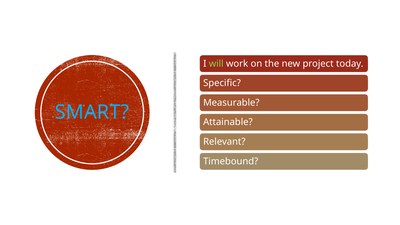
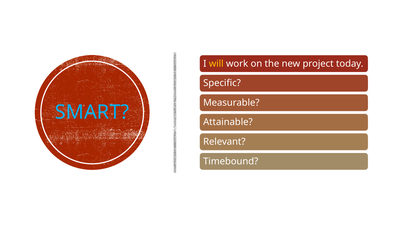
will colour: light green -> yellow
